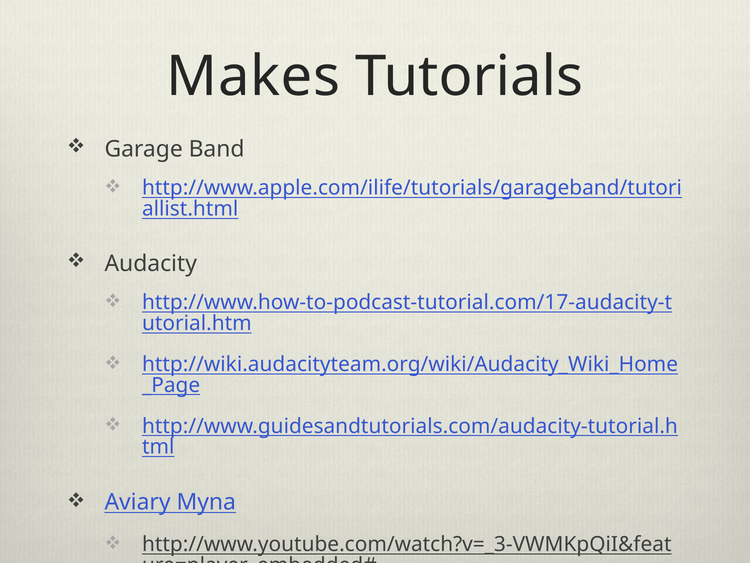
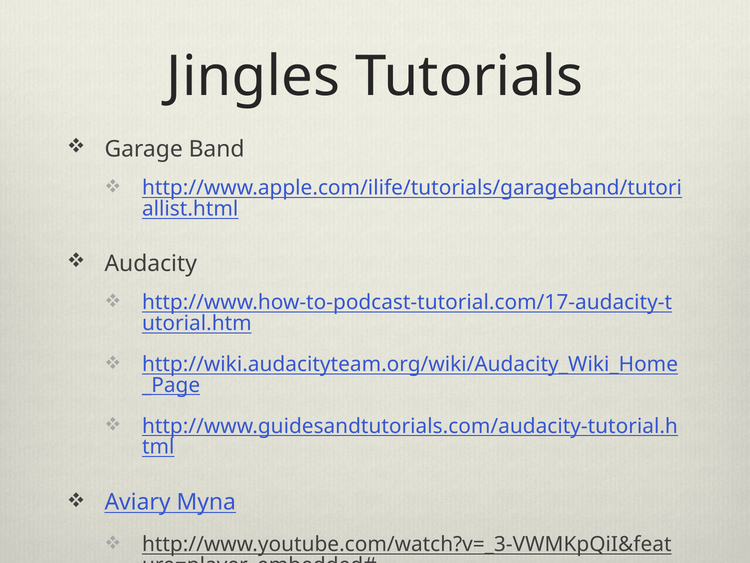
Makes: Makes -> Jingles
